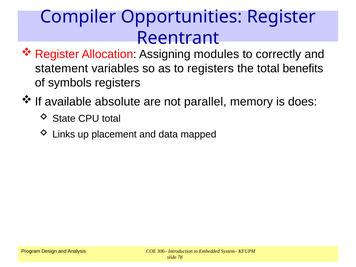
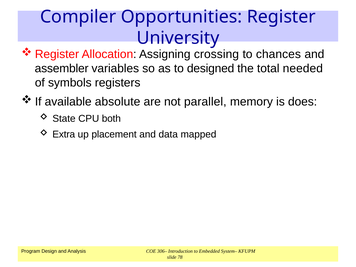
Reentrant: Reentrant -> University
modules: modules -> crossing
correctly: correctly -> chances
statement: statement -> assembler
to registers: registers -> designed
benefits: benefits -> needed
CPU total: total -> both
Links: Links -> Extra
